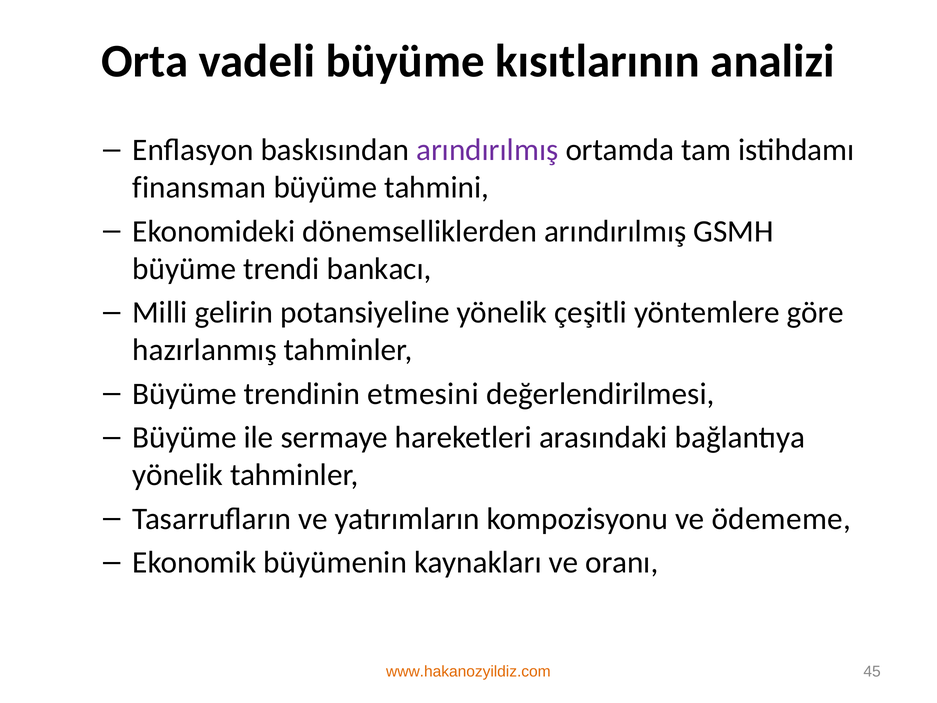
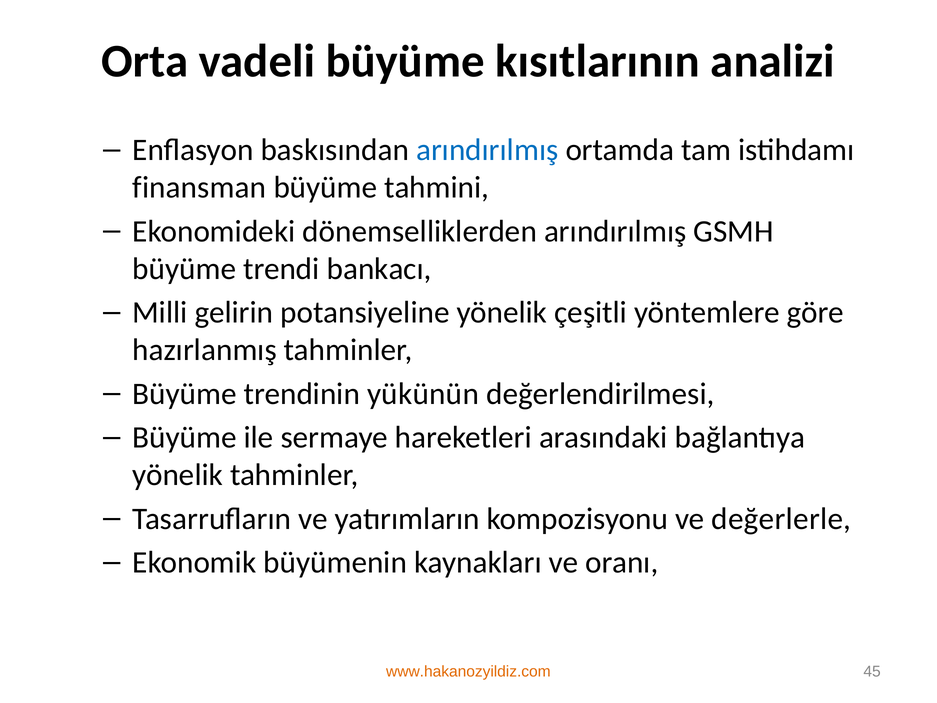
arındırılmış at (487, 150) colour: purple -> blue
etmesini: etmesini -> yükünün
ödememe: ödememe -> değerlerle
